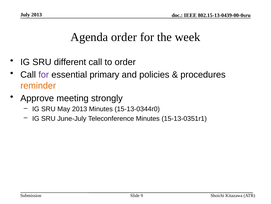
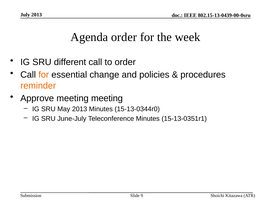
for at (44, 75) colour: purple -> orange
primary: primary -> change
meeting strongly: strongly -> meeting
